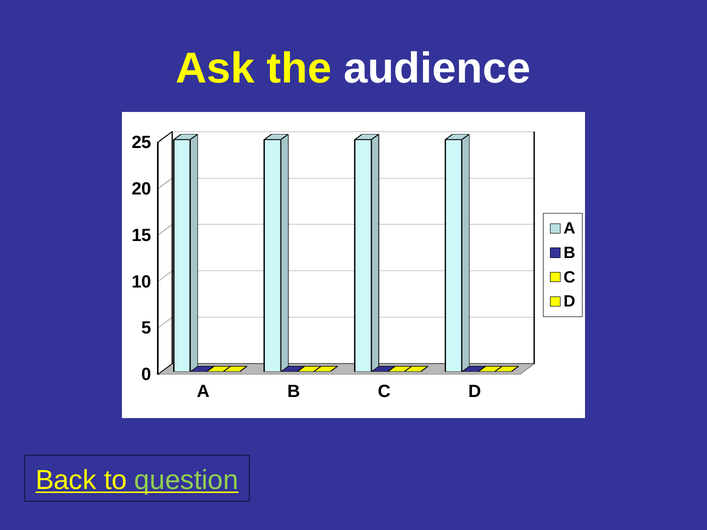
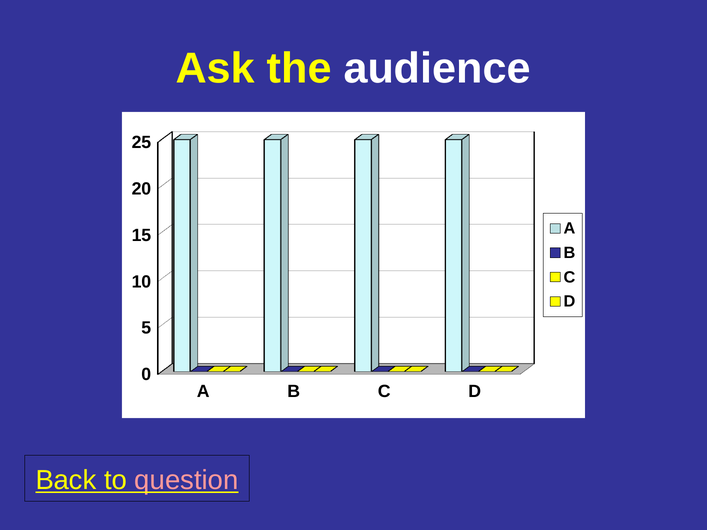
question colour: light green -> pink
